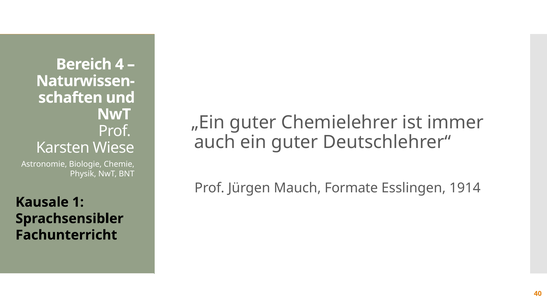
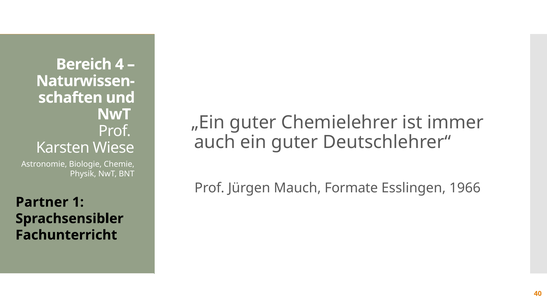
1914: 1914 -> 1966
Kausale: Kausale -> Partner
